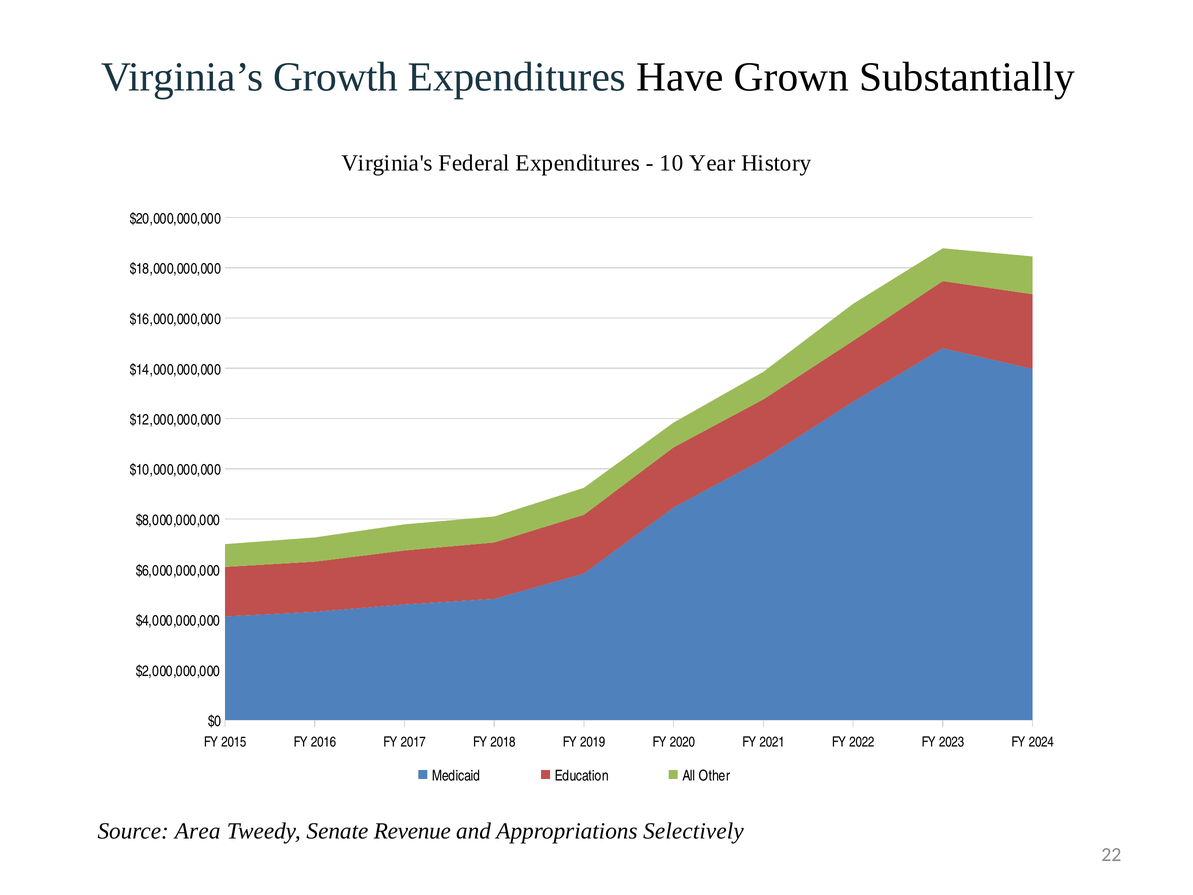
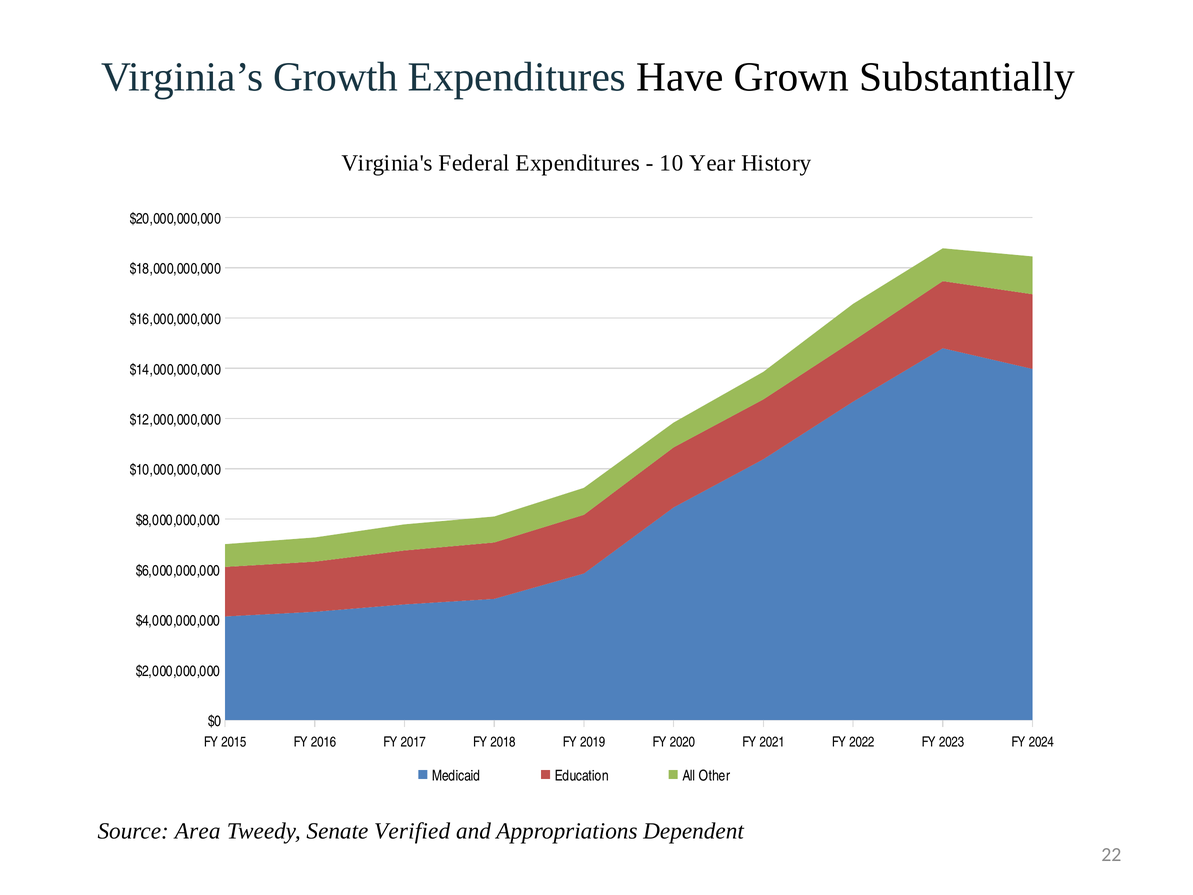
Revenue: Revenue -> Verified
Selectively: Selectively -> Dependent
